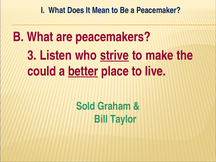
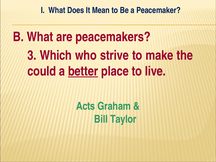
Listen: Listen -> Which
strive underline: present -> none
Sold: Sold -> Acts
